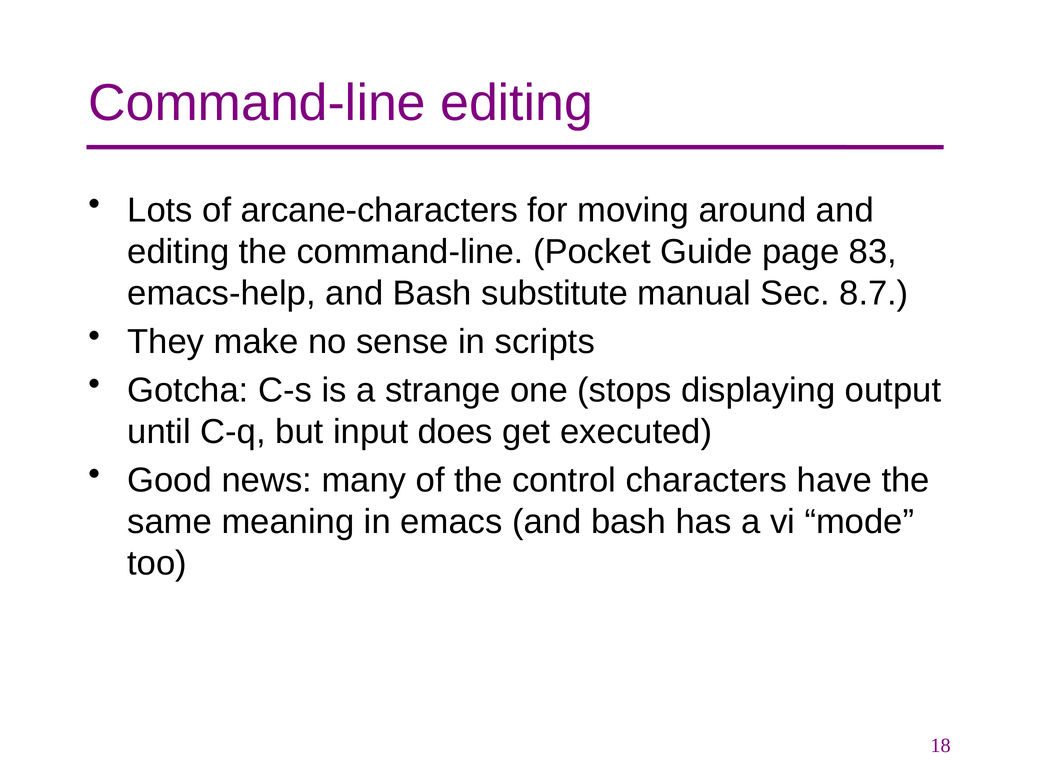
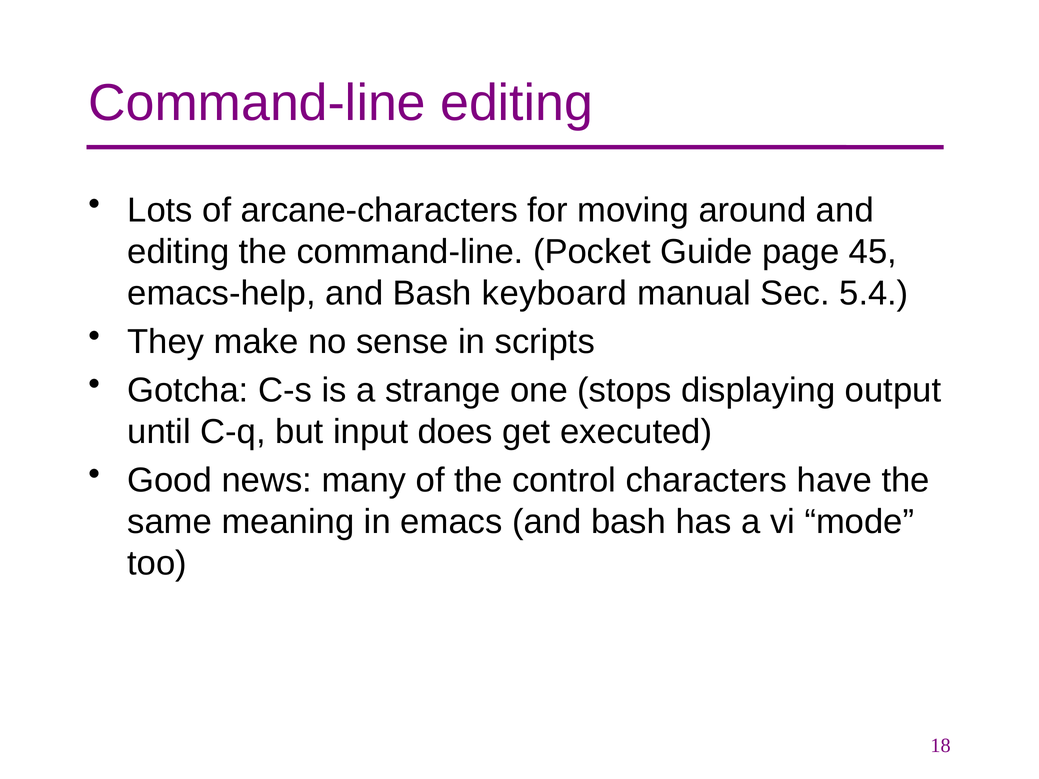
83: 83 -> 45
substitute: substitute -> keyboard
8.7: 8.7 -> 5.4
